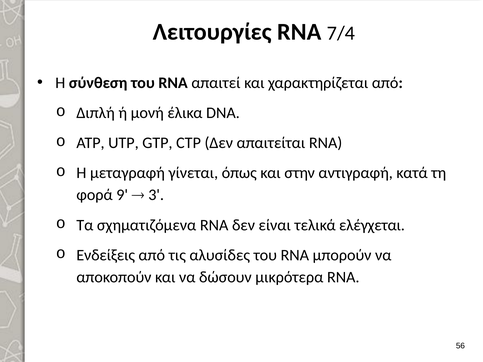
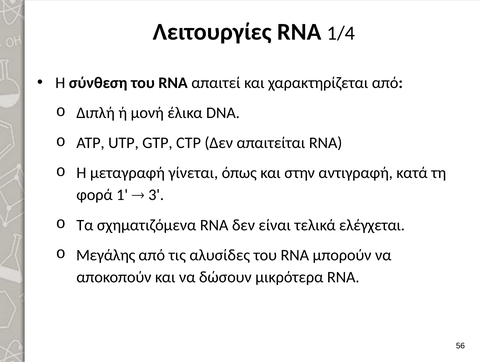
7/4: 7/4 -> 1/4
9: 9 -> 1
Ενδείξεις: Ενδείξεις -> Μεγάλης
